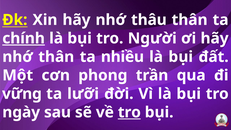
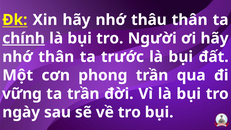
nhiều: nhiều -> trước
ta lưỡi: lưỡi -> trần
tro at (129, 112) underline: present -> none
